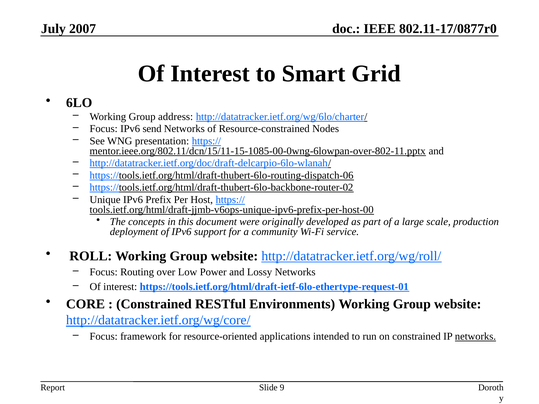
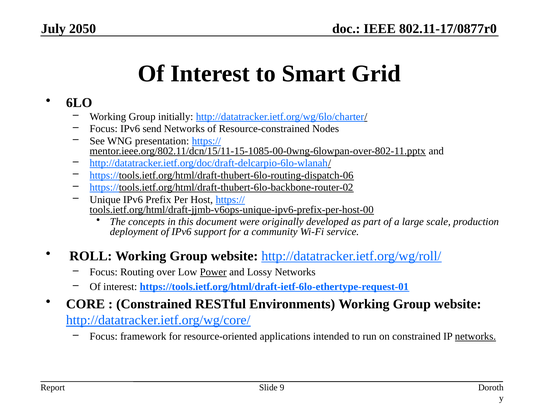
2007: 2007 -> 2050
address: address -> initially
Power underline: none -> present
